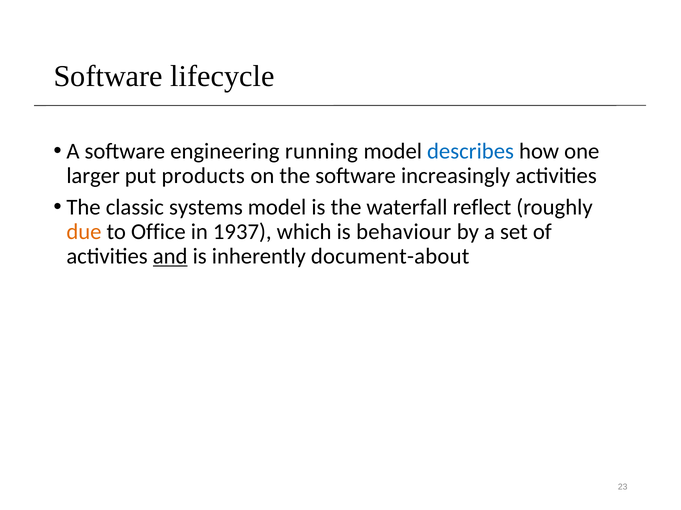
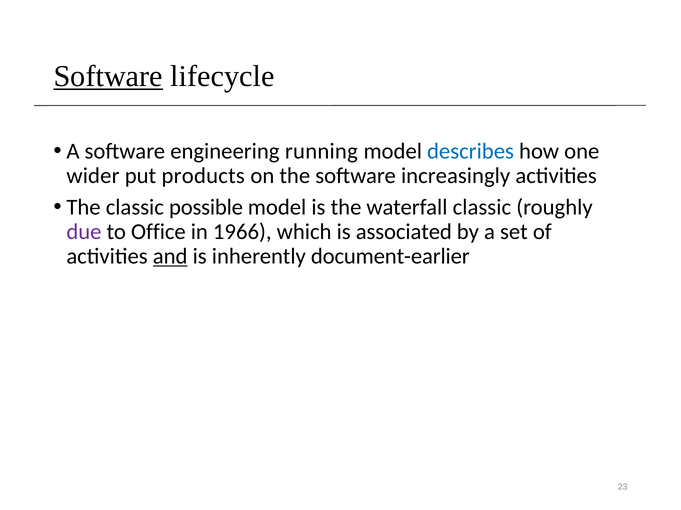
Software at (108, 76) underline: none -> present
larger: larger -> wider
systems: systems -> possible
waterfall reflect: reflect -> classic
due colour: orange -> purple
1937: 1937 -> 1966
behaviour: behaviour -> associated
document-about: document-about -> document-earlier
